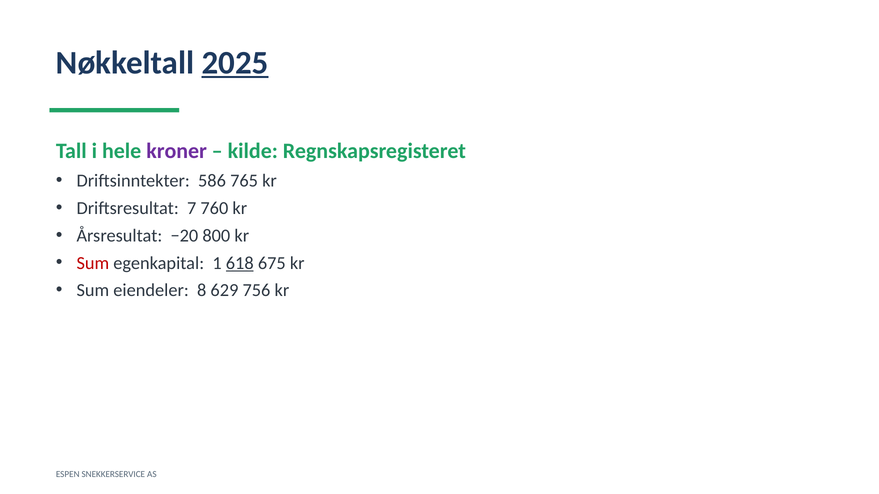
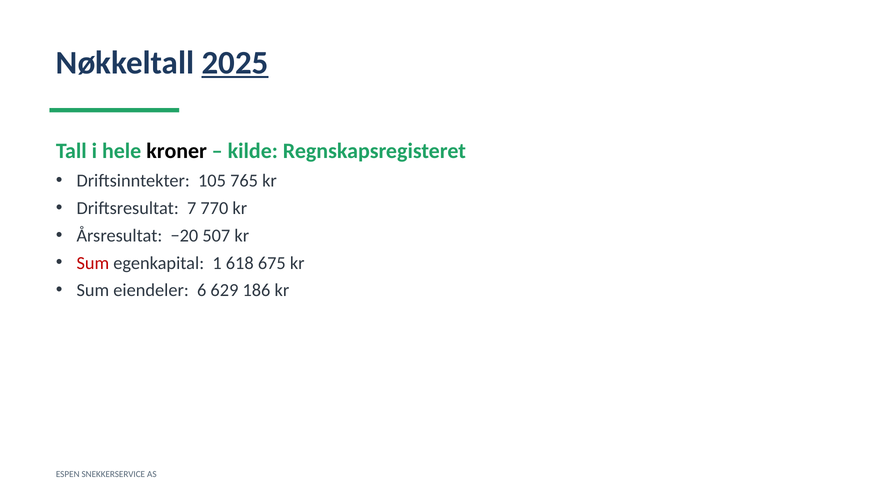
kroner colour: purple -> black
586: 586 -> 105
760: 760 -> 770
800: 800 -> 507
618 underline: present -> none
8: 8 -> 6
756: 756 -> 186
